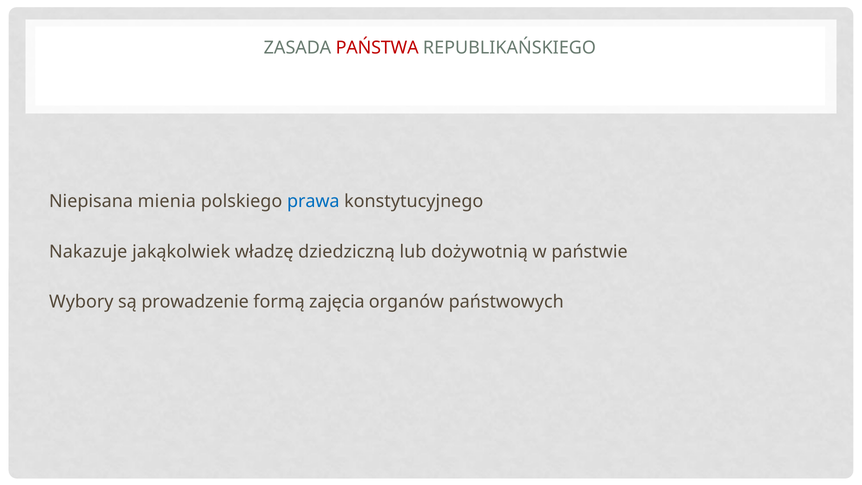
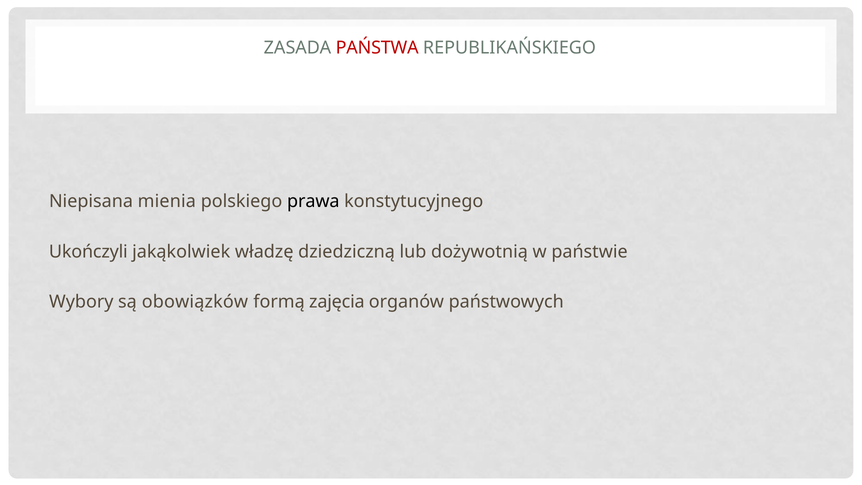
prawa colour: blue -> black
Nakazuje: Nakazuje -> Ukończyli
prowadzenie: prowadzenie -> obowiązków
